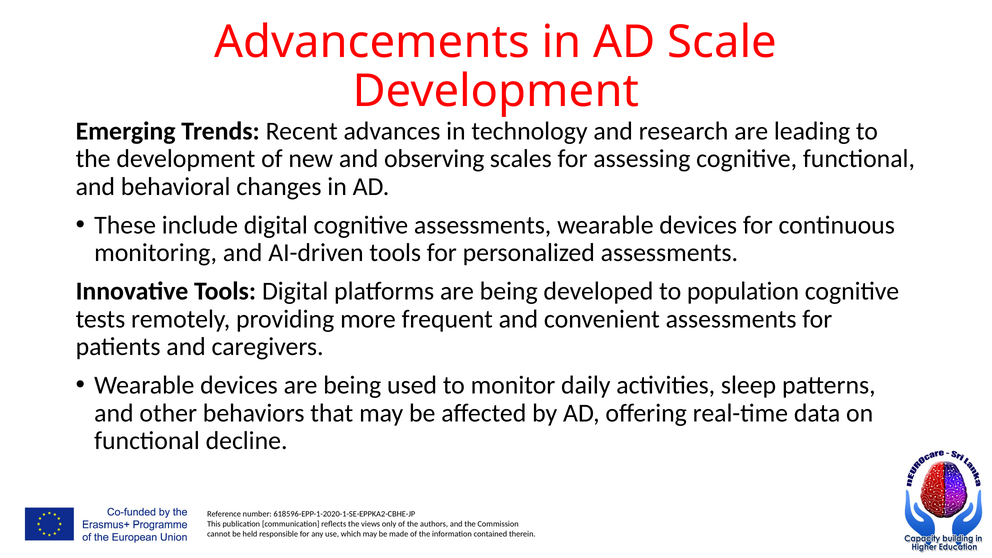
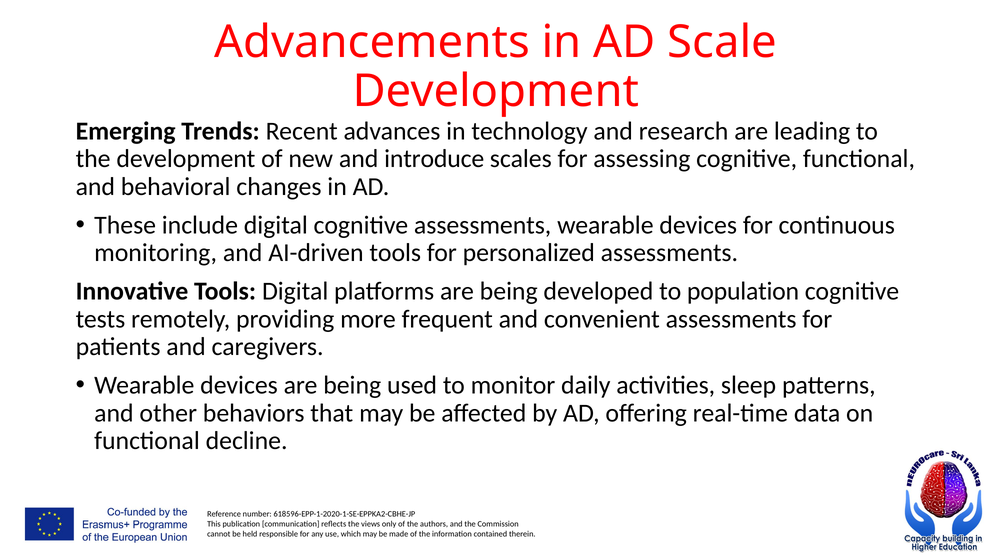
observing: observing -> introduce
